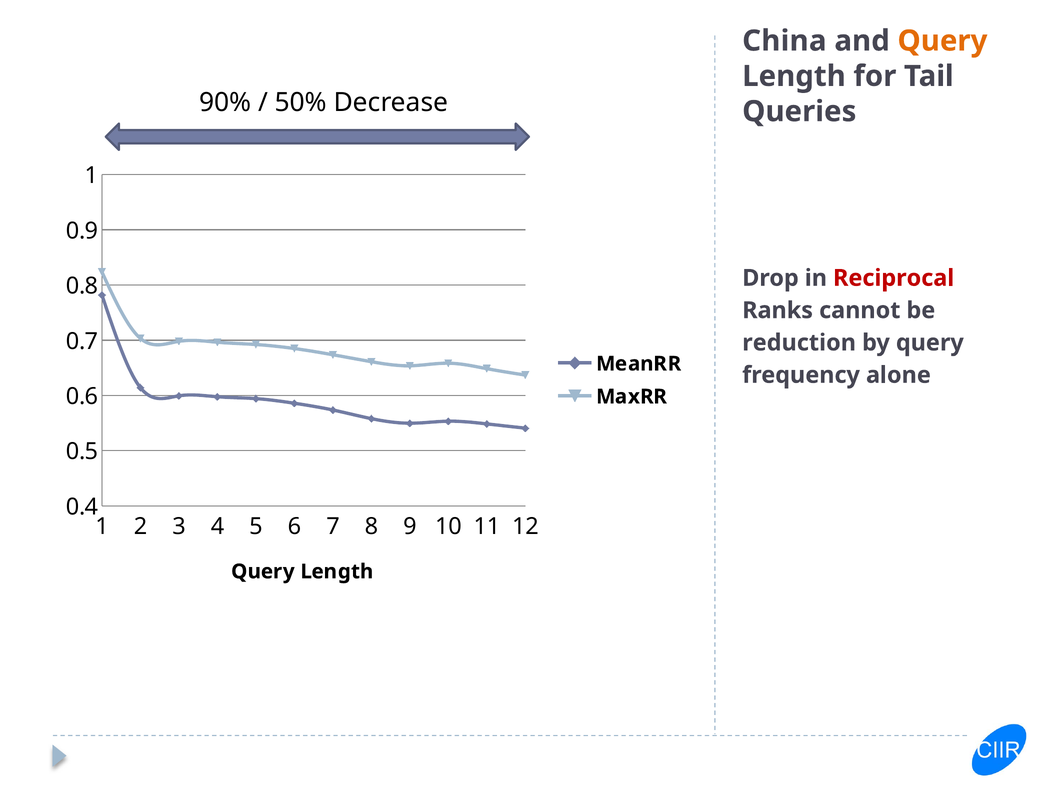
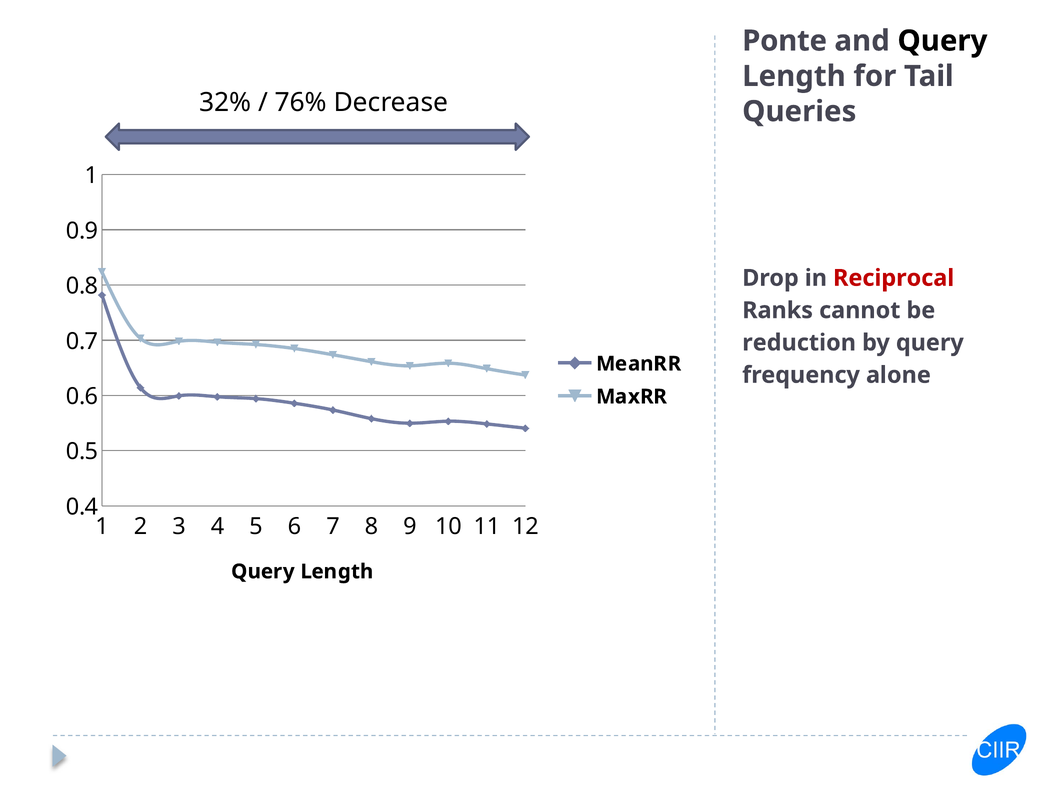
China: China -> Ponte
Query at (942, 41) colour: orange -> black
90%: 90% -> 32%
50%: 50% -> 76%
